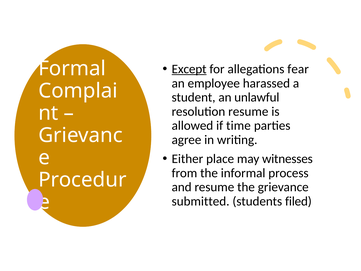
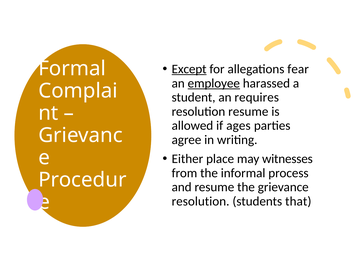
employee underline: none -> present
unlawful: unlawful -> requires
time: time -> ages
submitted at (201, 201): submitted -> resolution
filed: filed -> that
